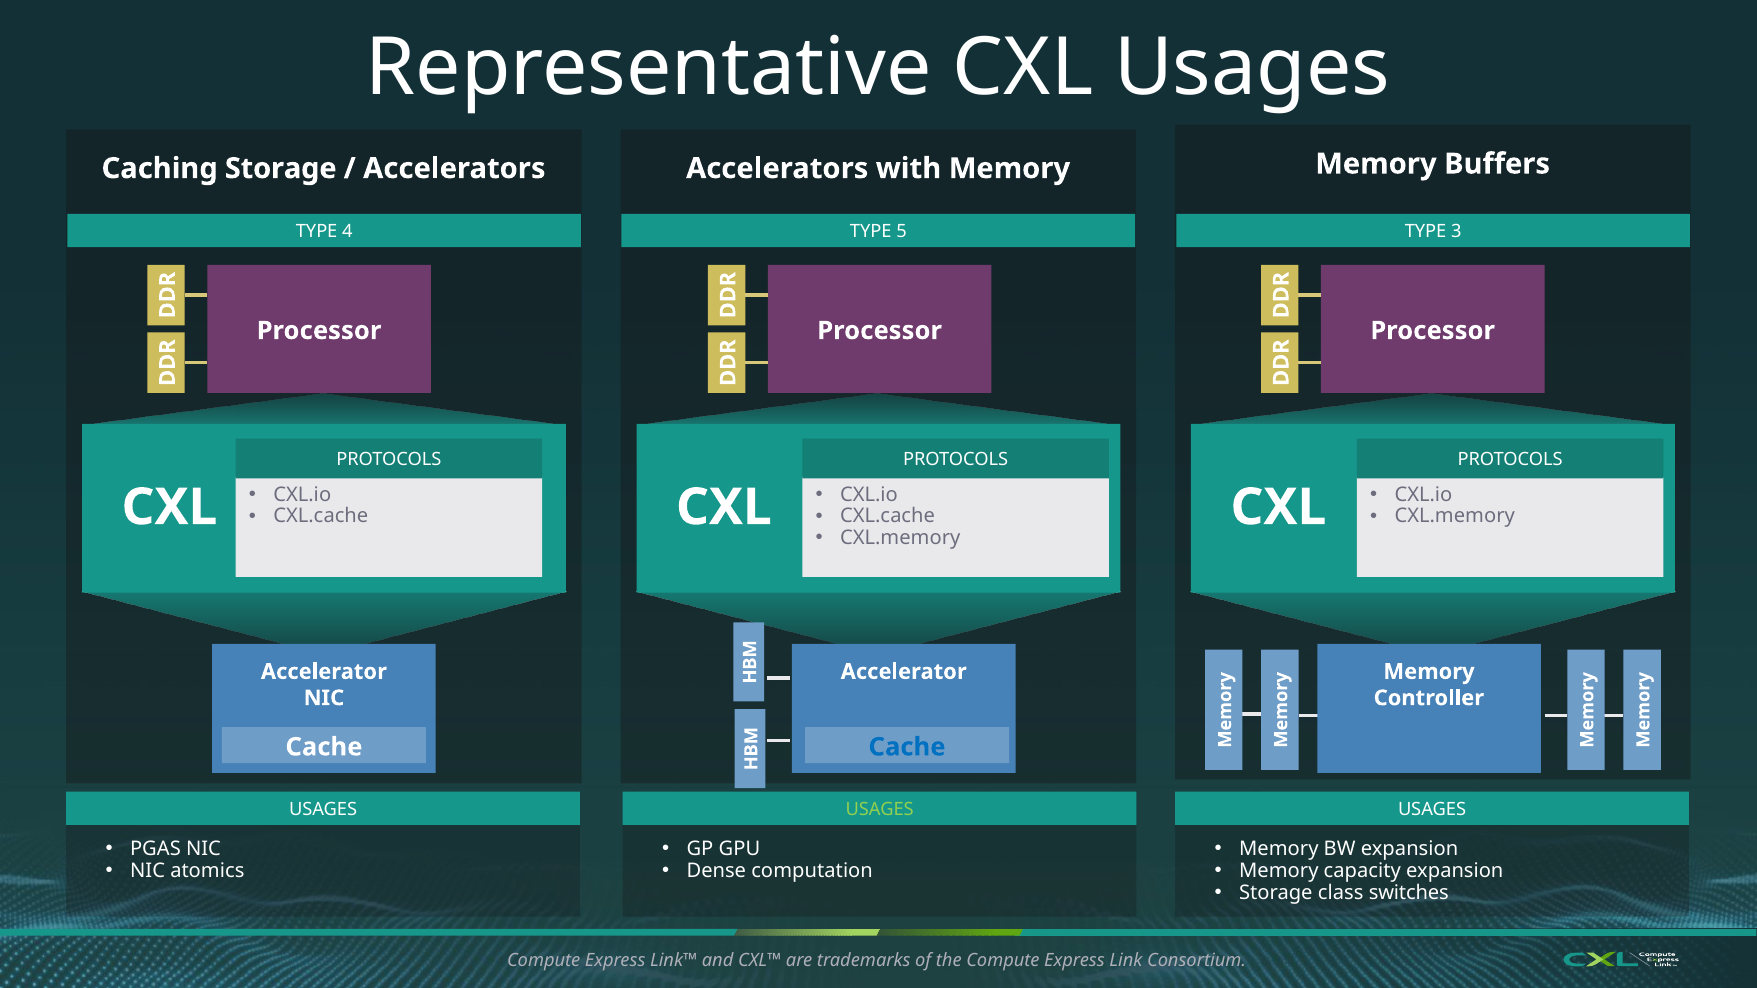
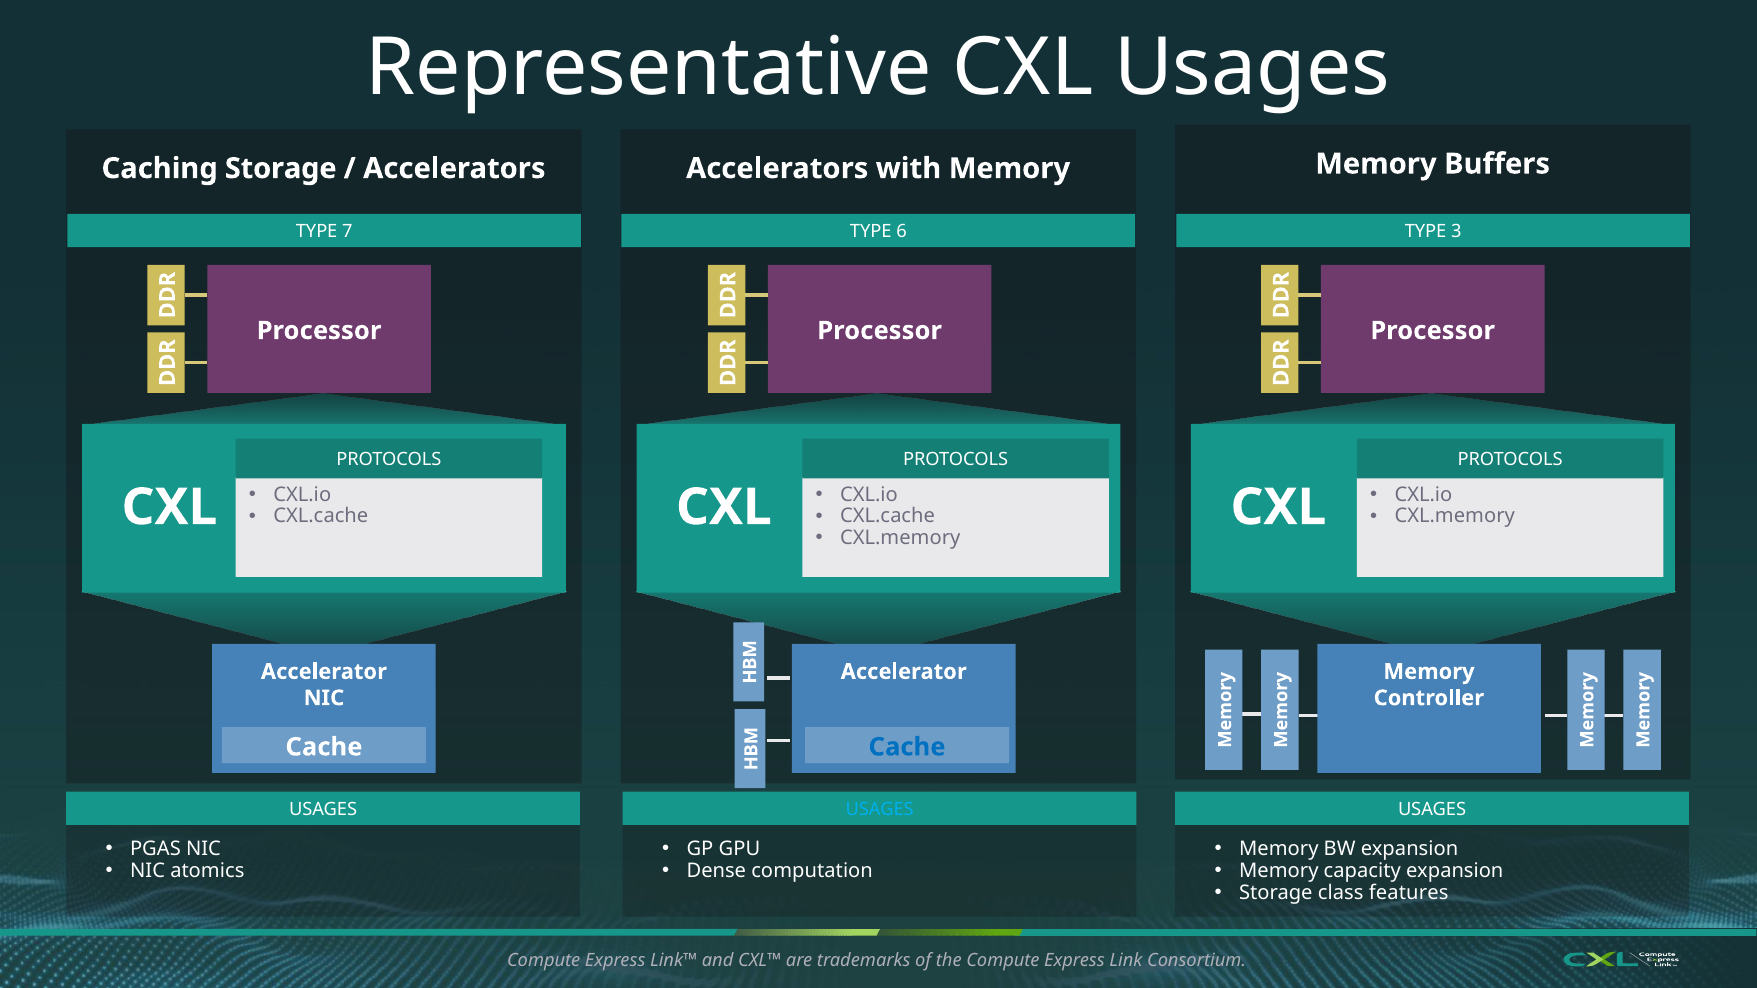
4: 4 -> 7
5: 5 -> 6
USAGES at (880, 810) colour: light green -> light blue
switches: switches -> features
